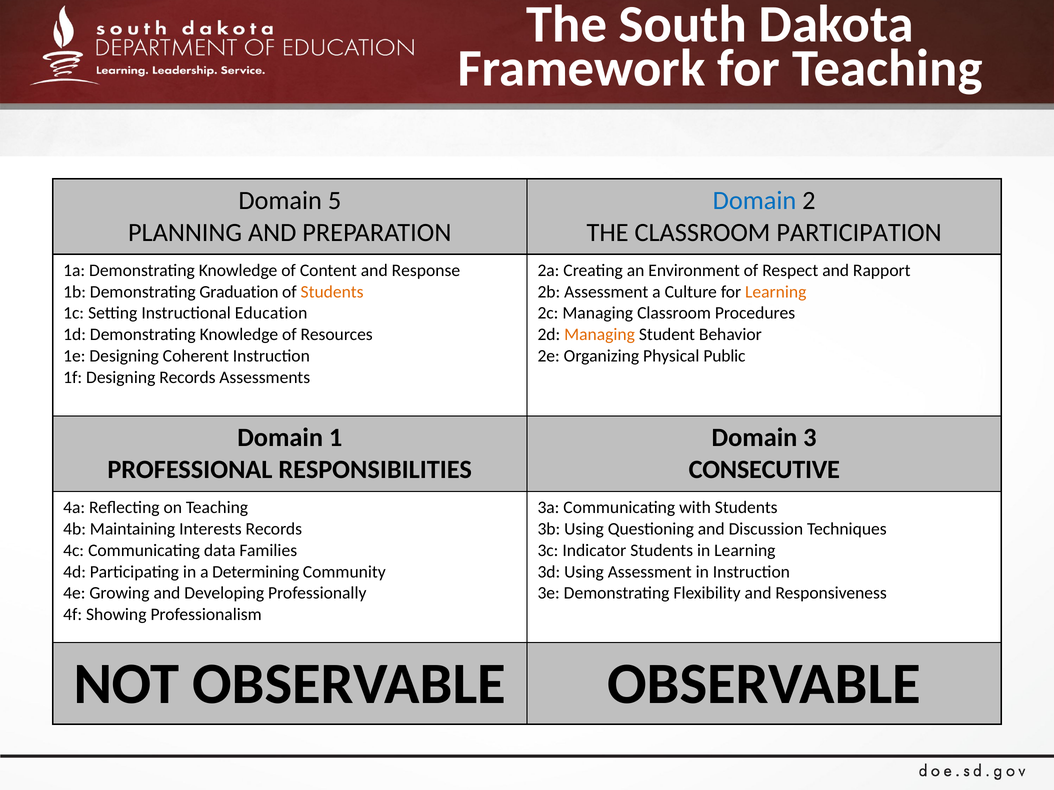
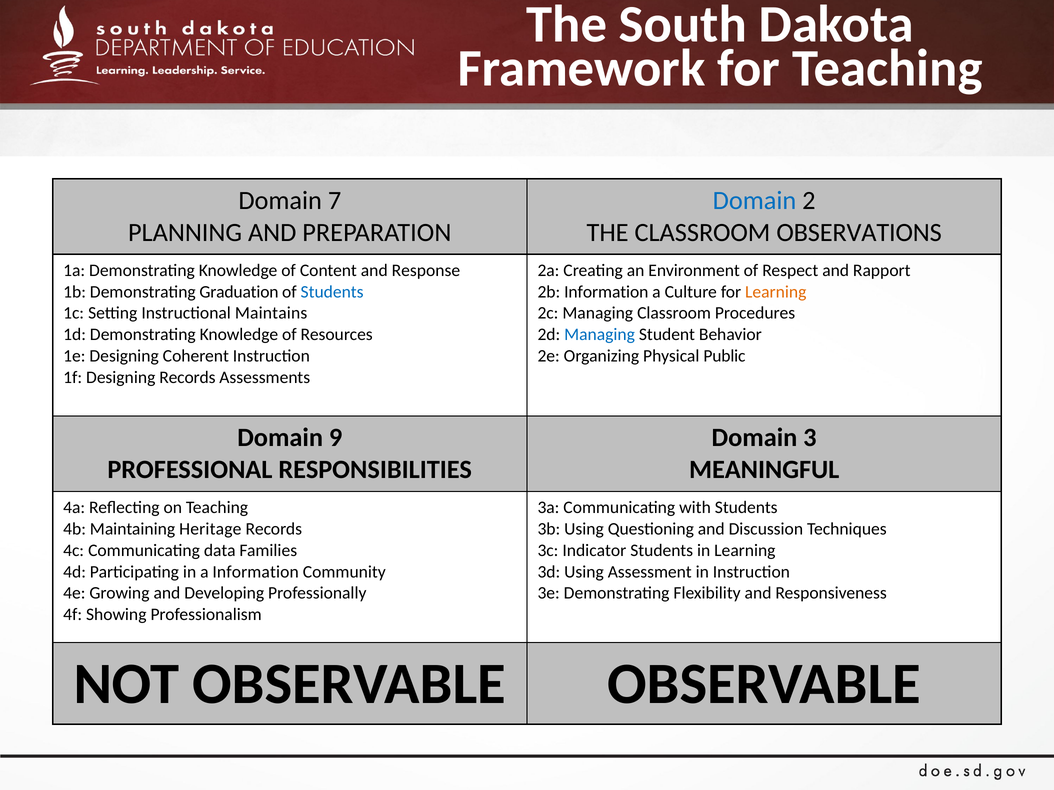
5: 5 -> 7
PARTICIPATION: PARTICIPATION -> OBSERVATIONS
Students at (332, 292) colour: orange -> blue
2b Assessment: Assessment -> Information
Education: Education -> Maintains
Managing at (600, 335) colour: orange -> blue
1: 1 -> 9
CONSECUTIVE: CONSECUTIVE -> MEANINGFUL
Interests: Interests -> Heritage
a Determining: Determining -> Information
